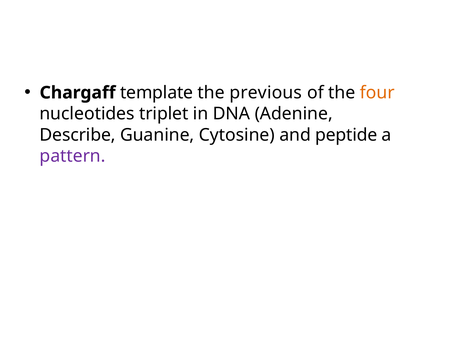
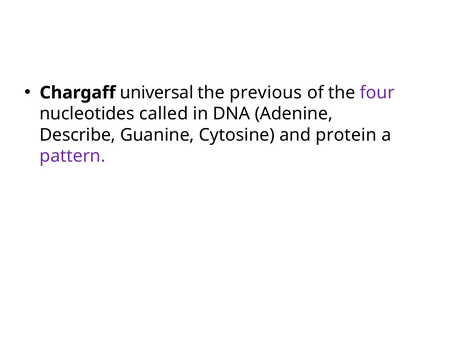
template: template -> universal
four colour: orange -> purple
triplet: triplet -> called
peptide: peptide -> protein
